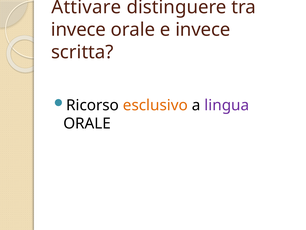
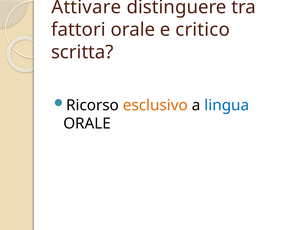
invece at (78, 30): invece -> fattori
e invece: invece -> critico
lingua colour: purple -> blue
